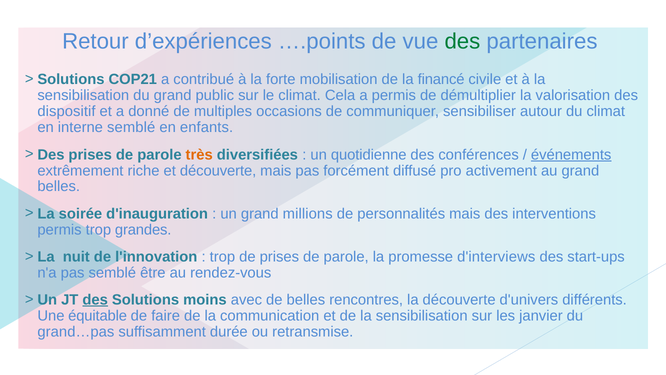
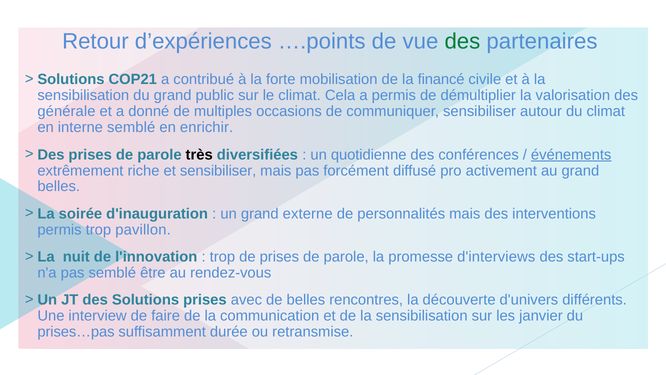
dispositif: dispositif -> générale
enfants: enfants -> enrichir
très colour: orange -> black
et découverte: découverte -> sensibiliser
millions: millions -> externe
grandes: grandes -> pavillon
des at (95, 300) underline: present -> none
Solutions moins: moins -> prises
équitable: équitable -> interview
grand…pas: grand…pas -> prises…pas
